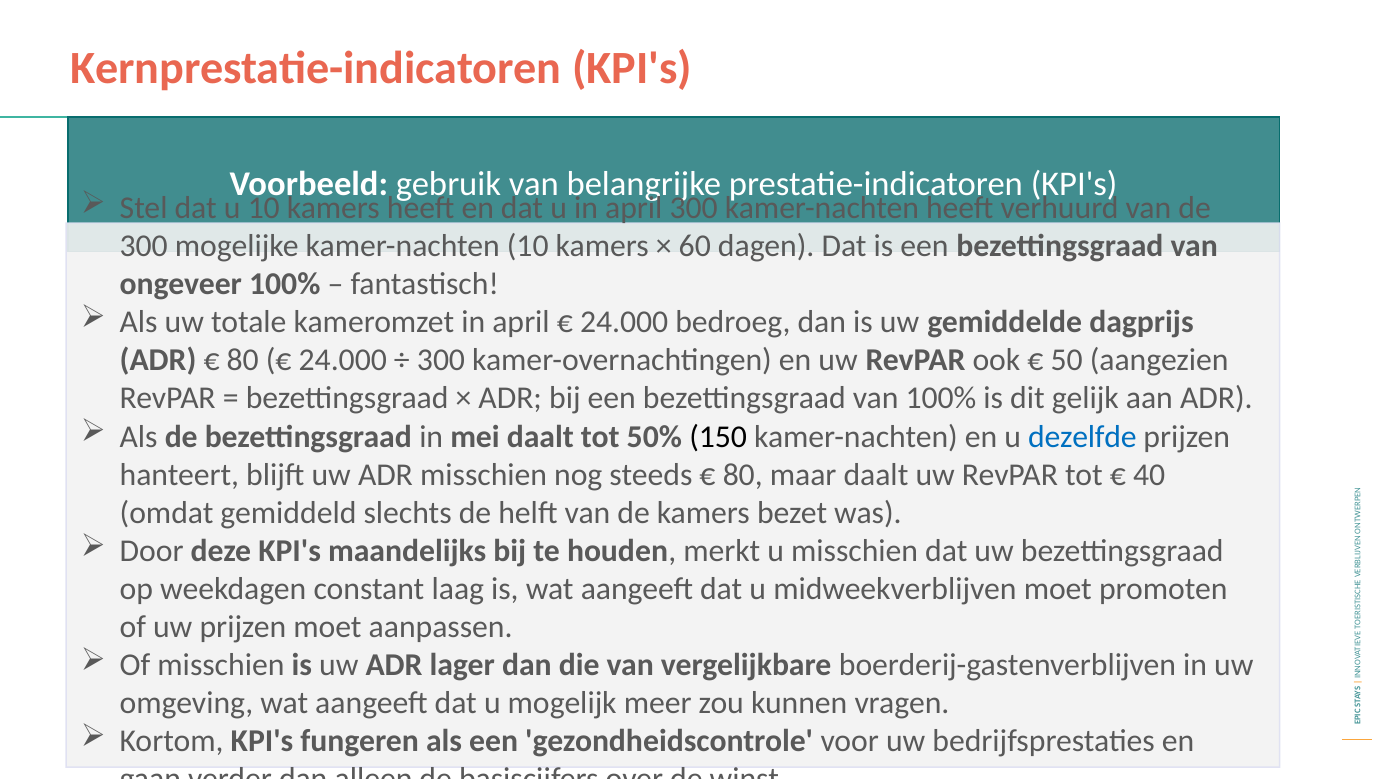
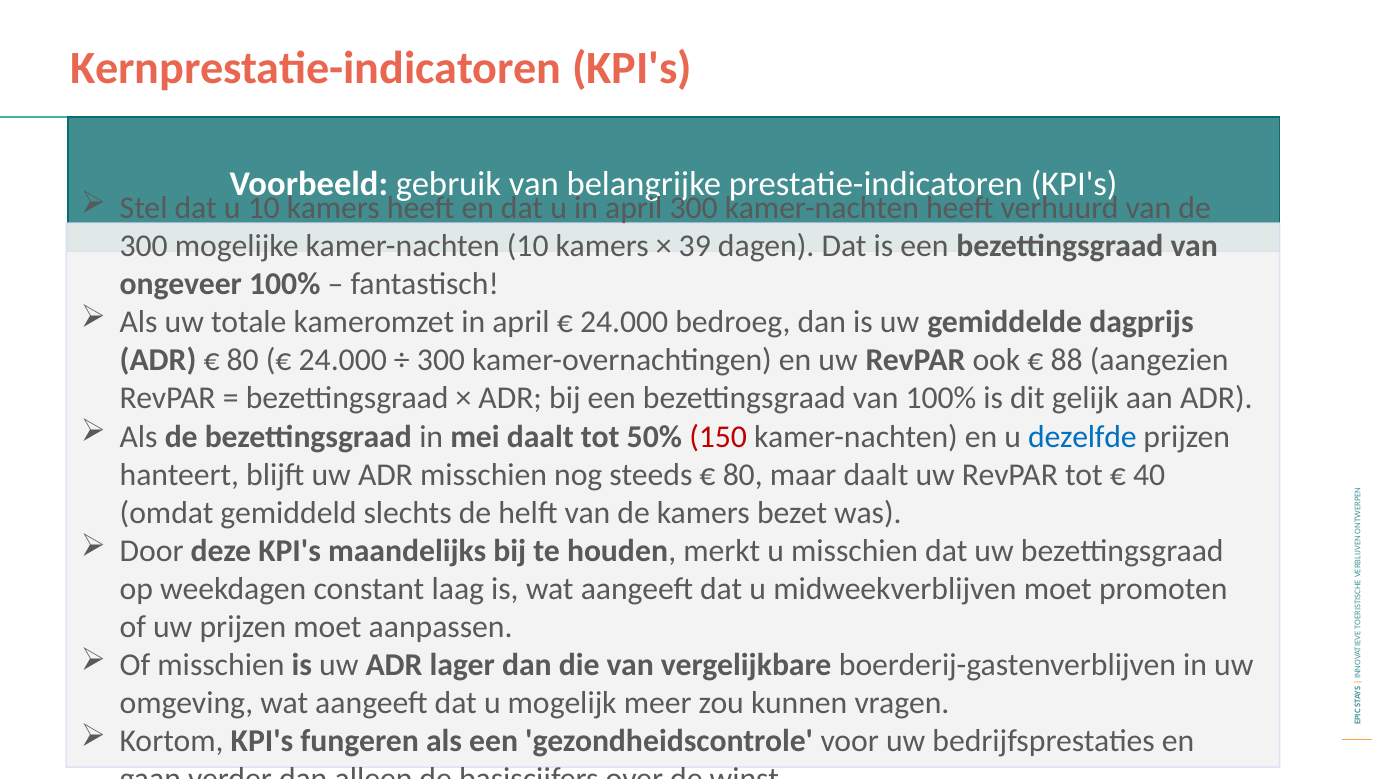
60: 60 -> 39
50: 50 -> 88
150 colour: black -> red
